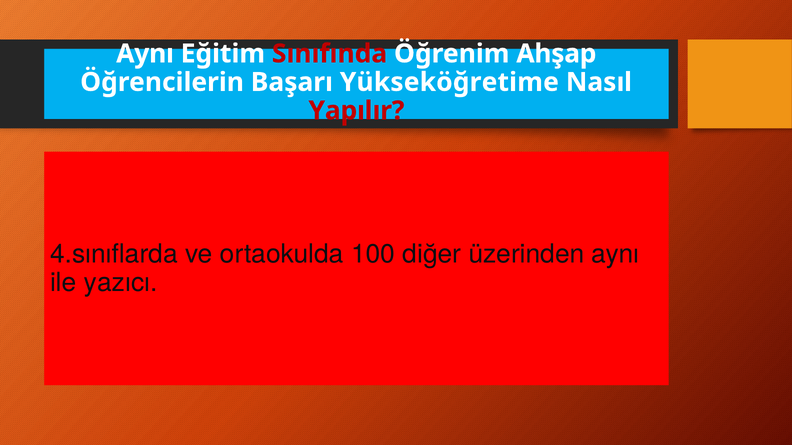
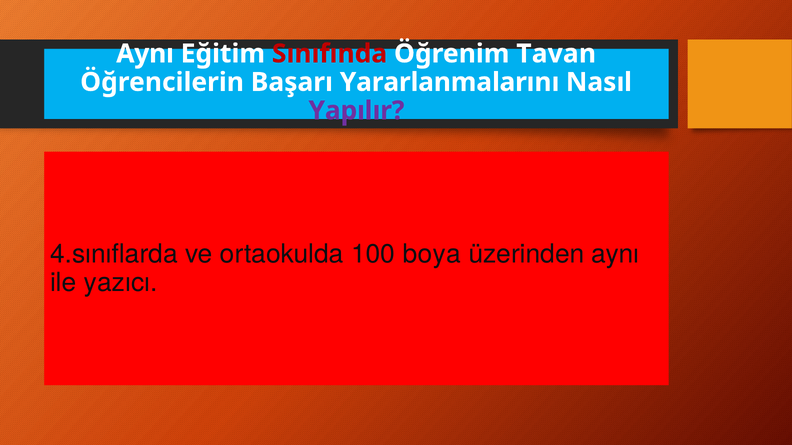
Ahşap: Ahşap -> Tavan
Yükseköğretime: Yükseköğretime -> Yararlanmalarını
Yapılır colour: red -> purple
diğer: diğer -> boya
